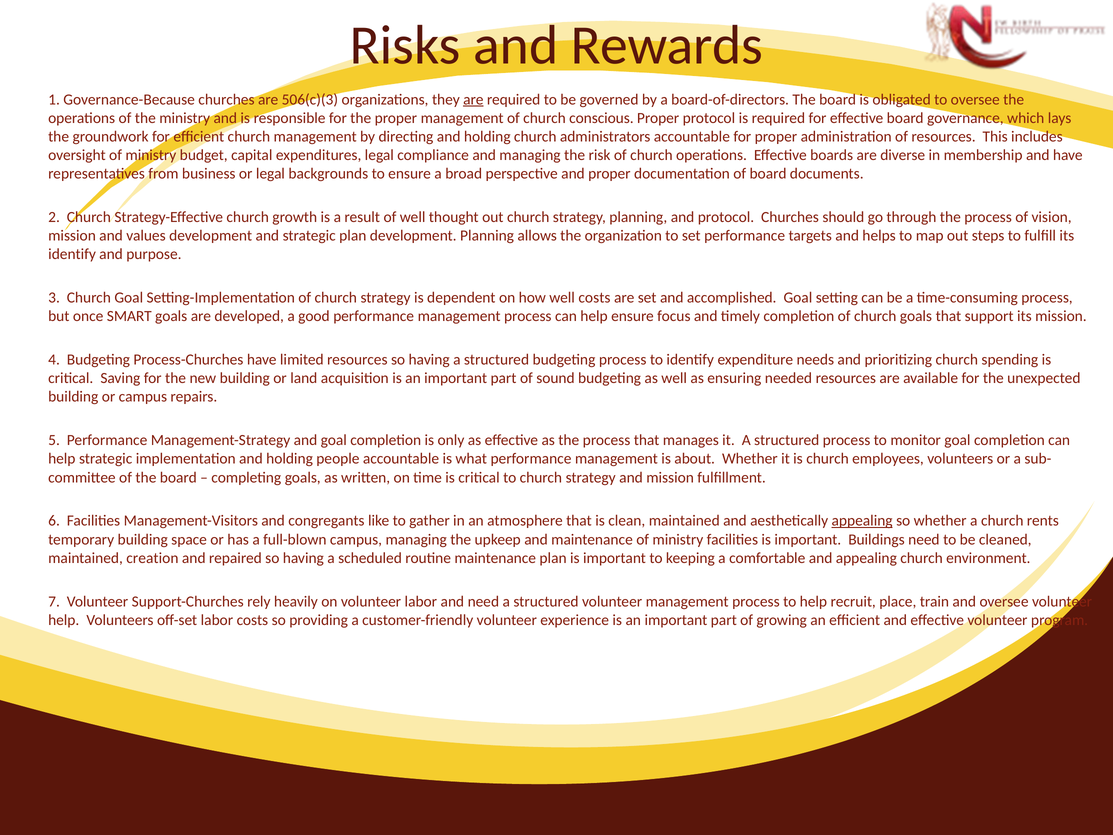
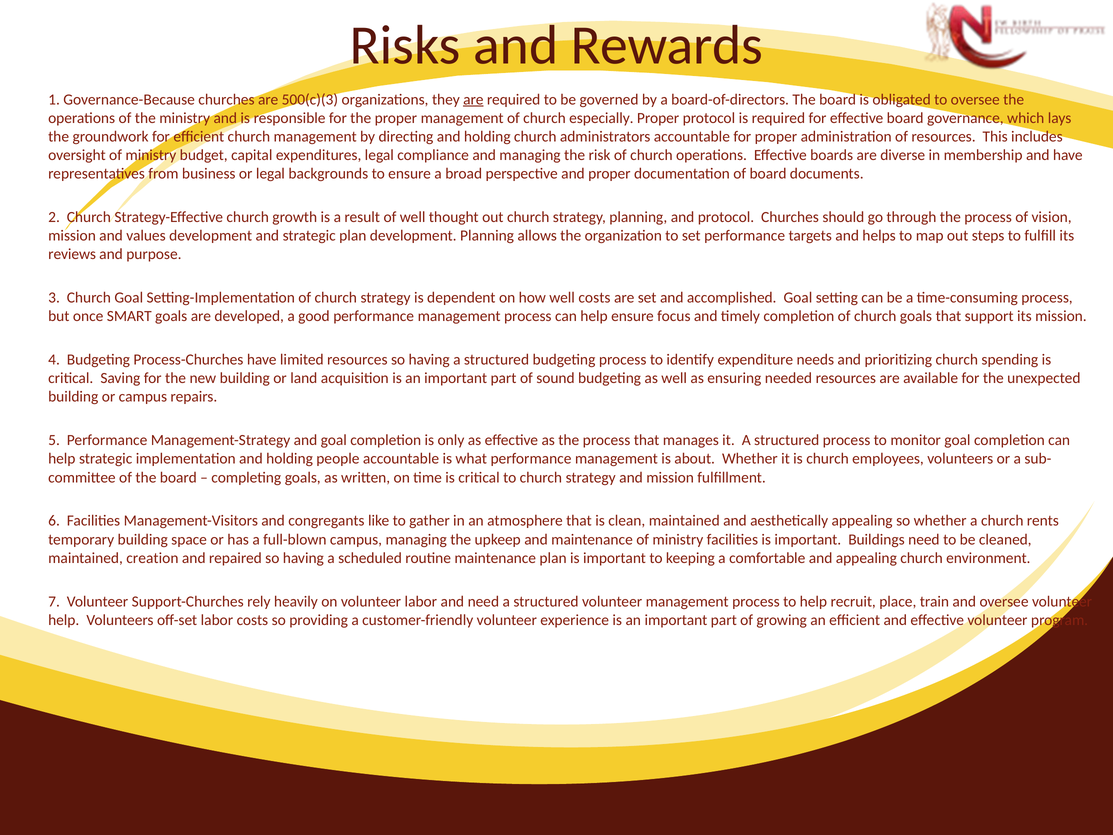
506(c)(3: 506(c)(3 -> 500(c)(3
conscious: conscious -> especially
identify at (72, 254): identify -> reviews
appealing at (862, 521) underline: present -> none
